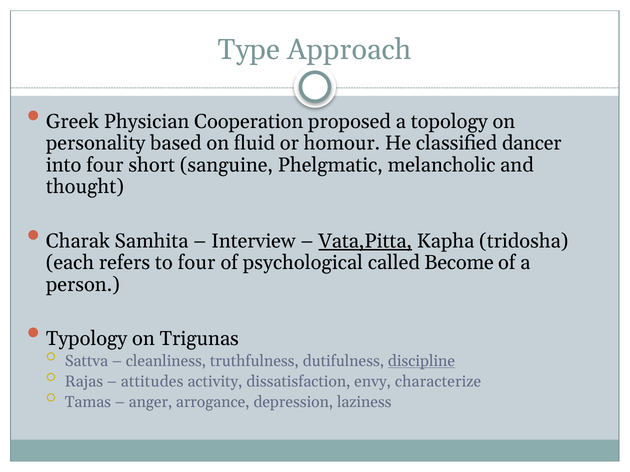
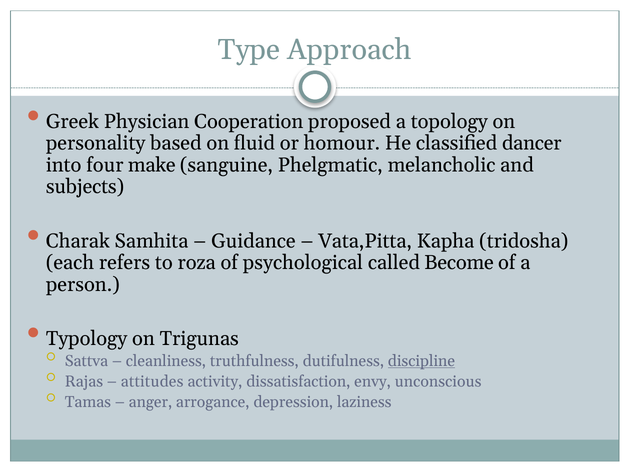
short: short -> make
thought: thought -> subjects
Interview: Interview -> Guidance
Vata,Pitta underline: present -> none
to four: four -> roza
characterize: characterize -> unconscious
